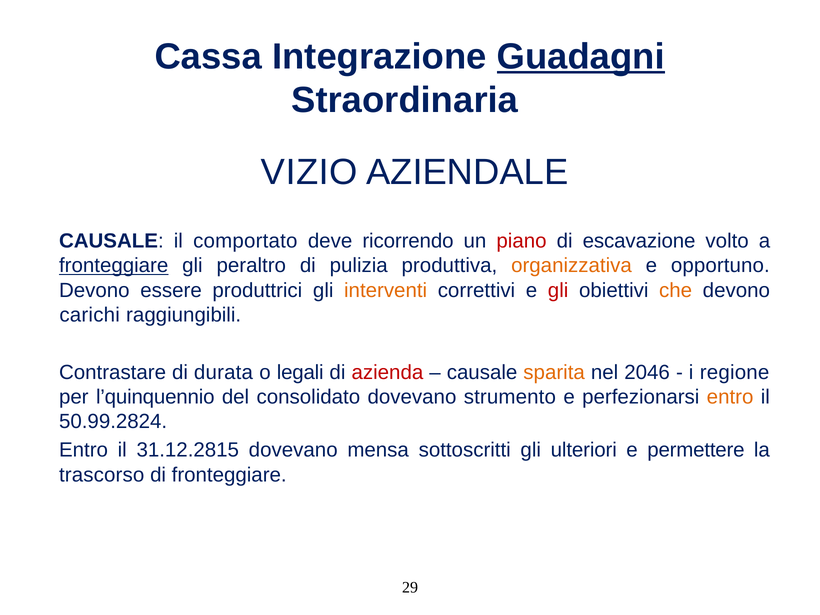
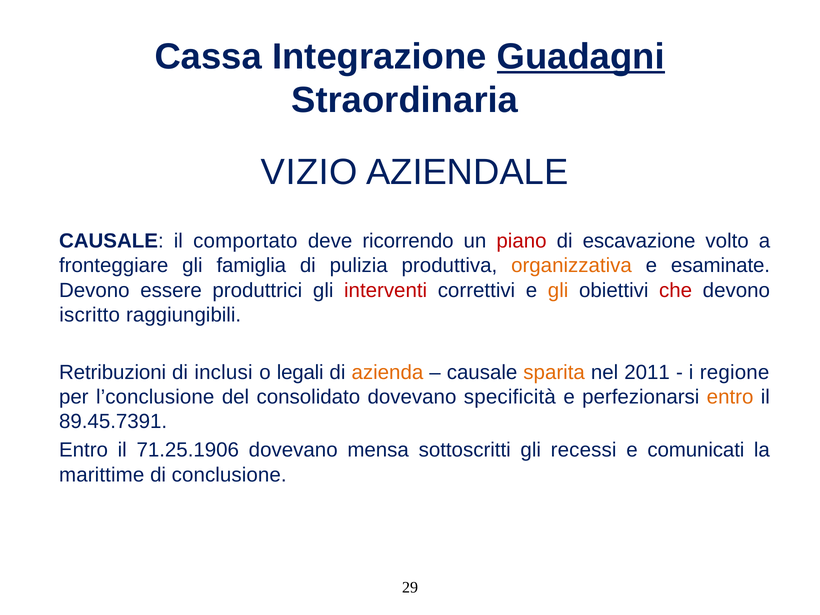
fronteggiare at (114, 266) underline: present -> none
peraltro: peraltro -> famiglia
opportuno: opportuno -> esaminate
interventi colour: orange -> red
gli at (558, 290) colour: red -> orange
che colour: orange -> red
carichi: carichi -> iscritto
Contrastare: Contrastare -> Retribuzioni
durata: durata -> inclusi
azienda colour: red -> orange
2046: 2046 -> 2011
l’quinquennio: l’quinquennio -> l’conclusione
strumento: strumento -> specificità
50.99.2824: 50.99.2824 -> 89.45.7391
31.12.2815: 31.12.2815 -> 71.25.1906
ulteriori: ulteriori -> recessi
permettere: permettere -> comunicati
trascorso: trascorso -> marittime
di fronteggiare: fronteggiare -> conclusione
